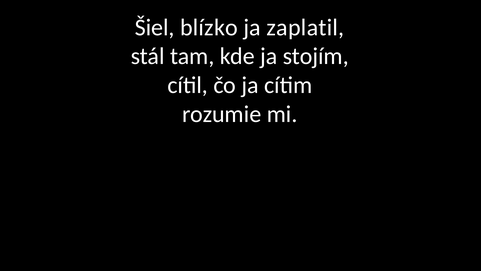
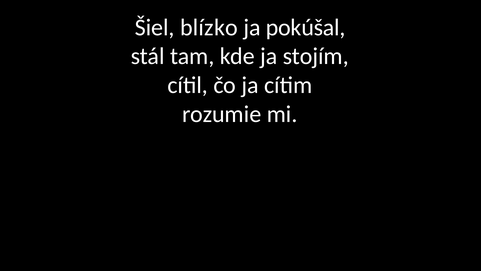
zaplatil: zaplatil -> pokúšal
